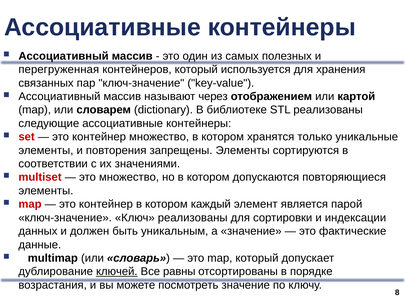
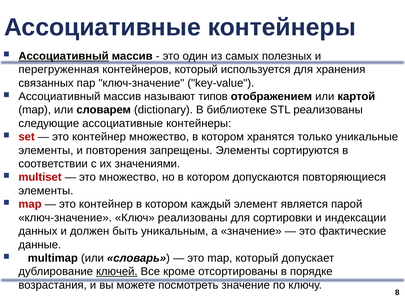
Ассоциативный at (64, 56) underline: none -> present
через: через -> типов
равны: равны -> кроме
